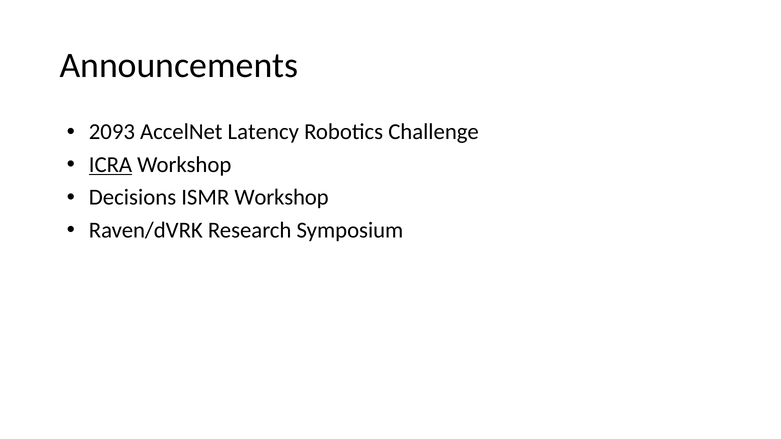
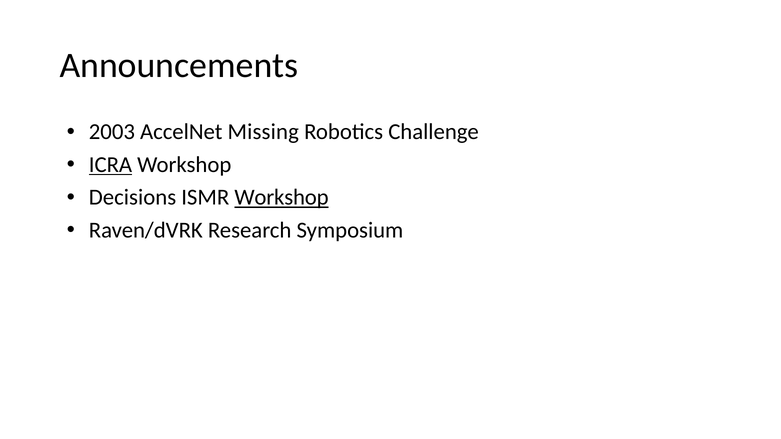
2093: 2093 -> 2003
Latency: Latency -> Missing
Workshop at (282, 198) underline: none -> present
